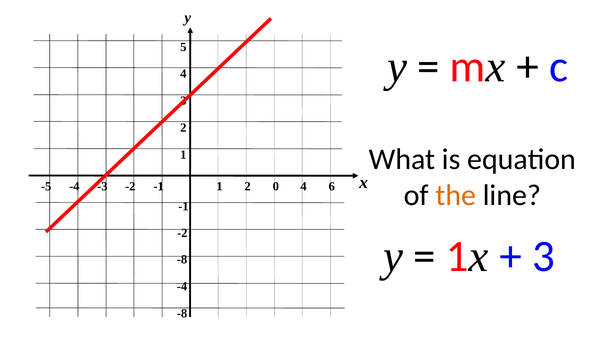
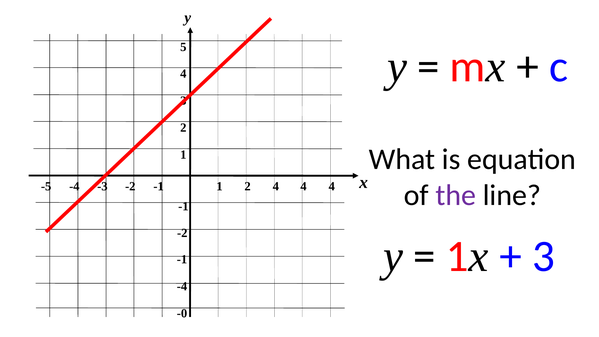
0 at (276, 186): 0 -> 4
6 at (332, 186): 6 -> 4
the colour: orange -> purple
-8 at (182, 259): -8 -> -1
-8 at (182, 313): -8 -> -0
